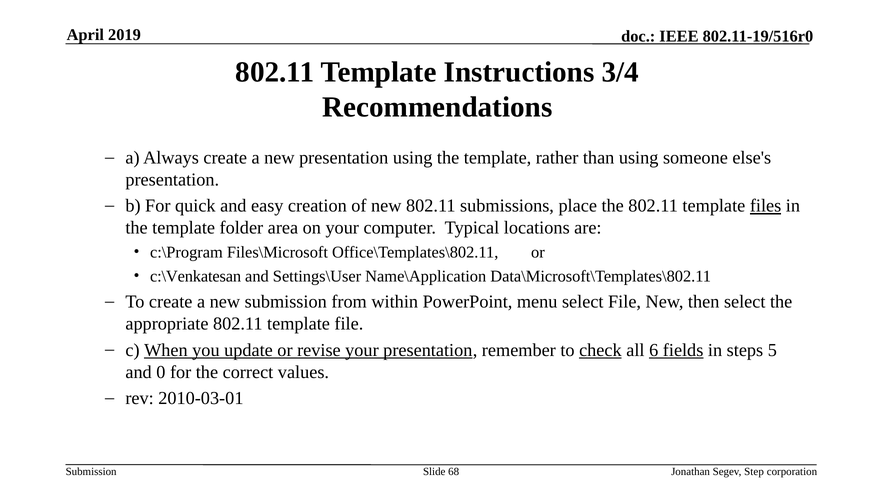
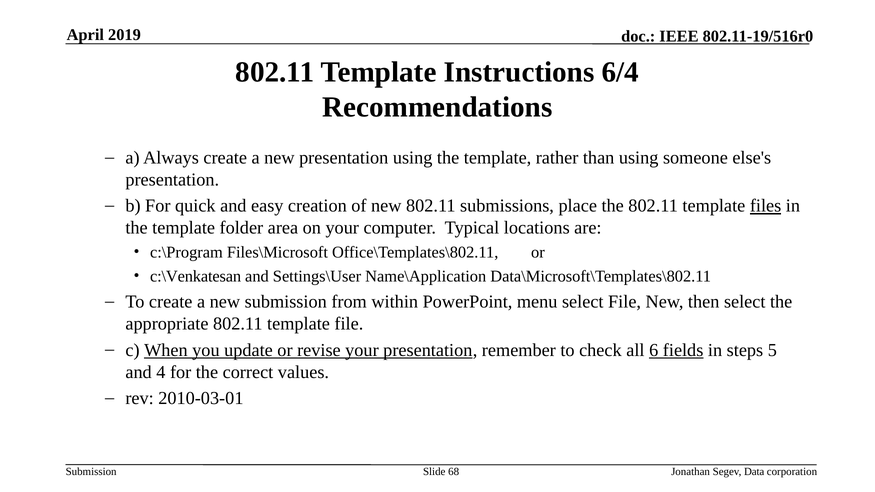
3/4: 3/4 -> 6/4
check underline: present -> none
0: 0 -> 4
Step: Step -> Data
